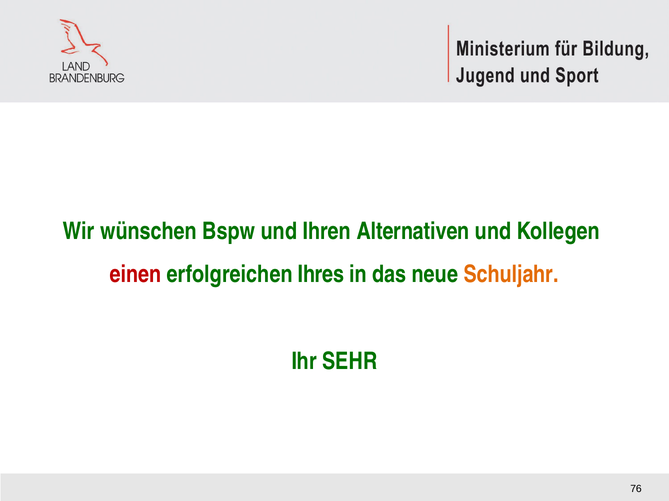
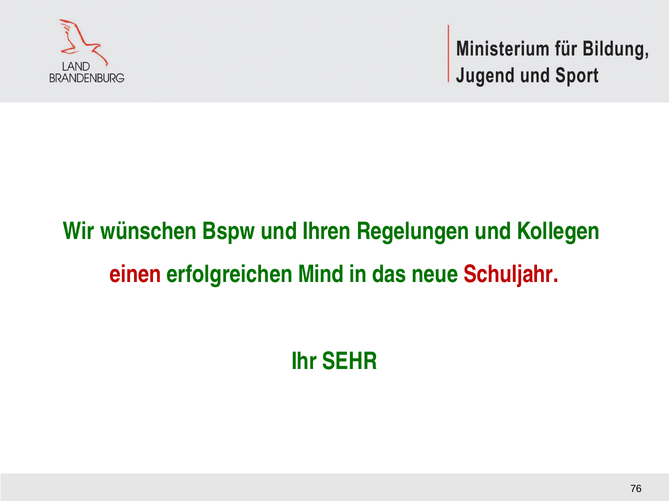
Alternativen: Alternativen -> Regelungen
Ihres: Ihres -> Mind
Schuljahr colour: orange -> red
